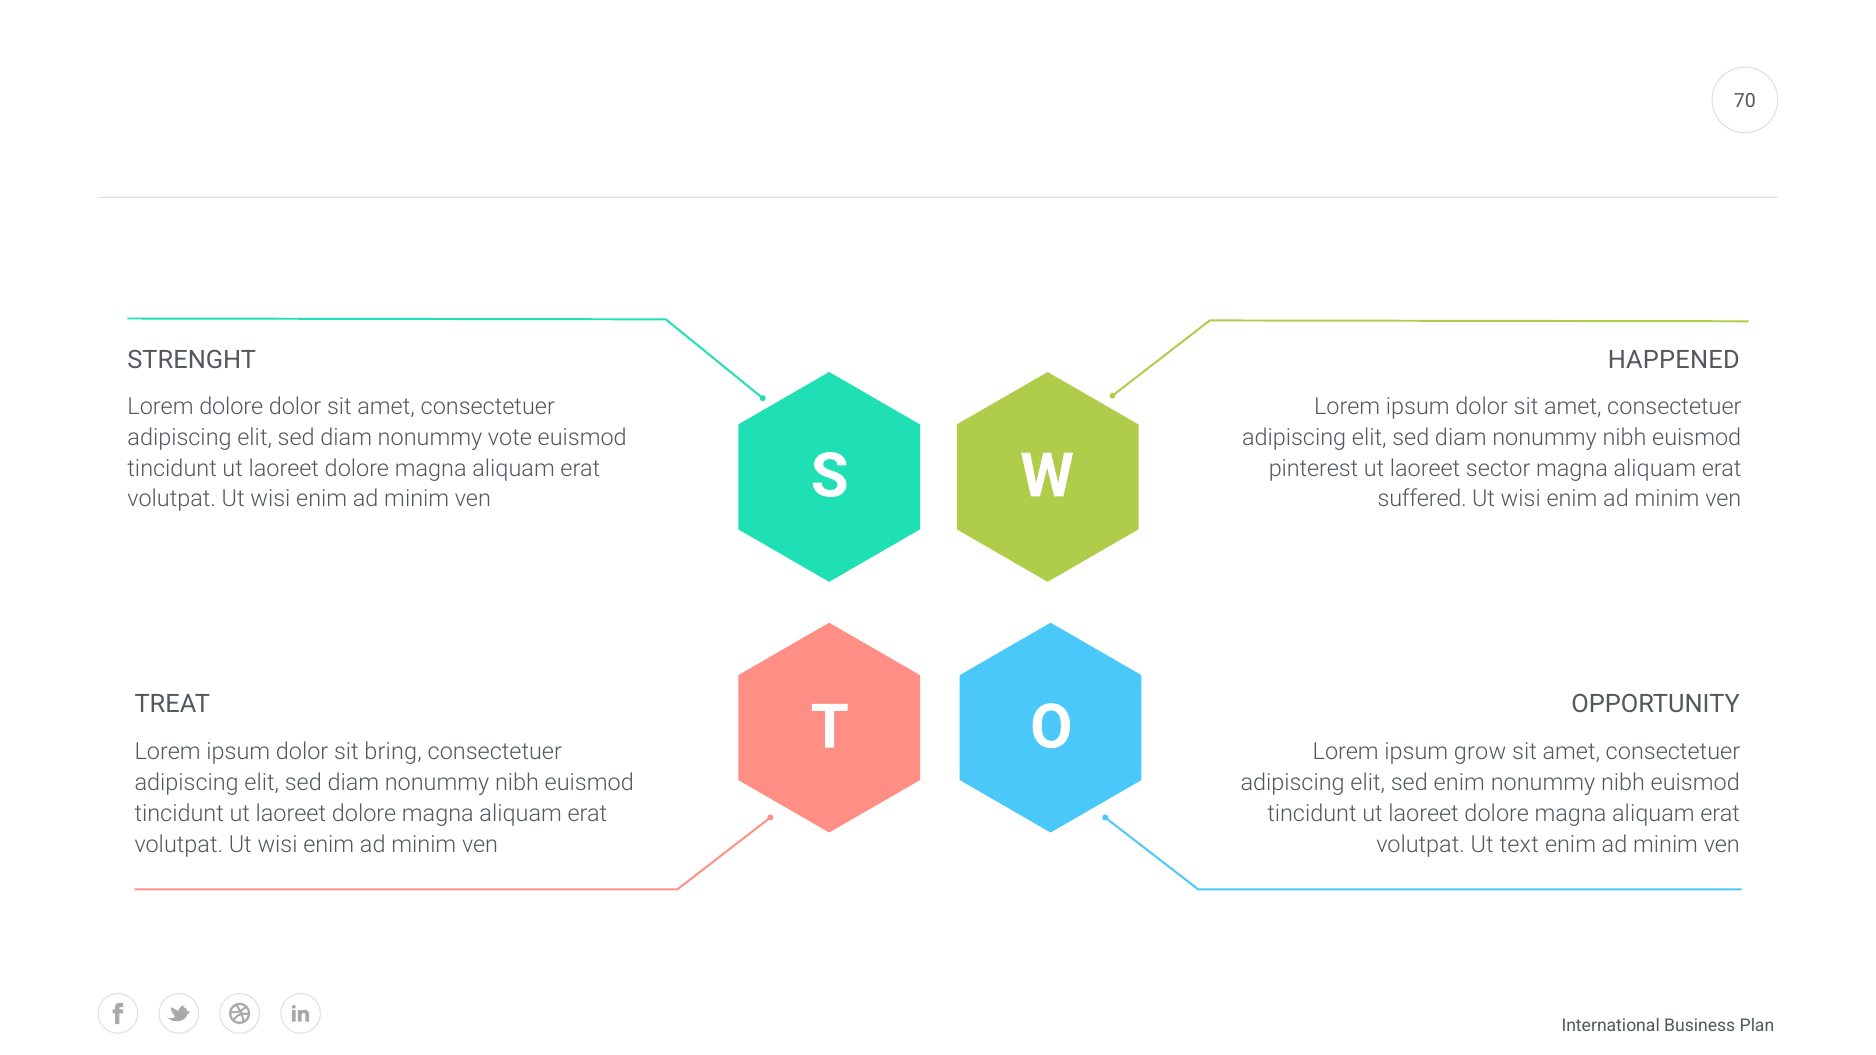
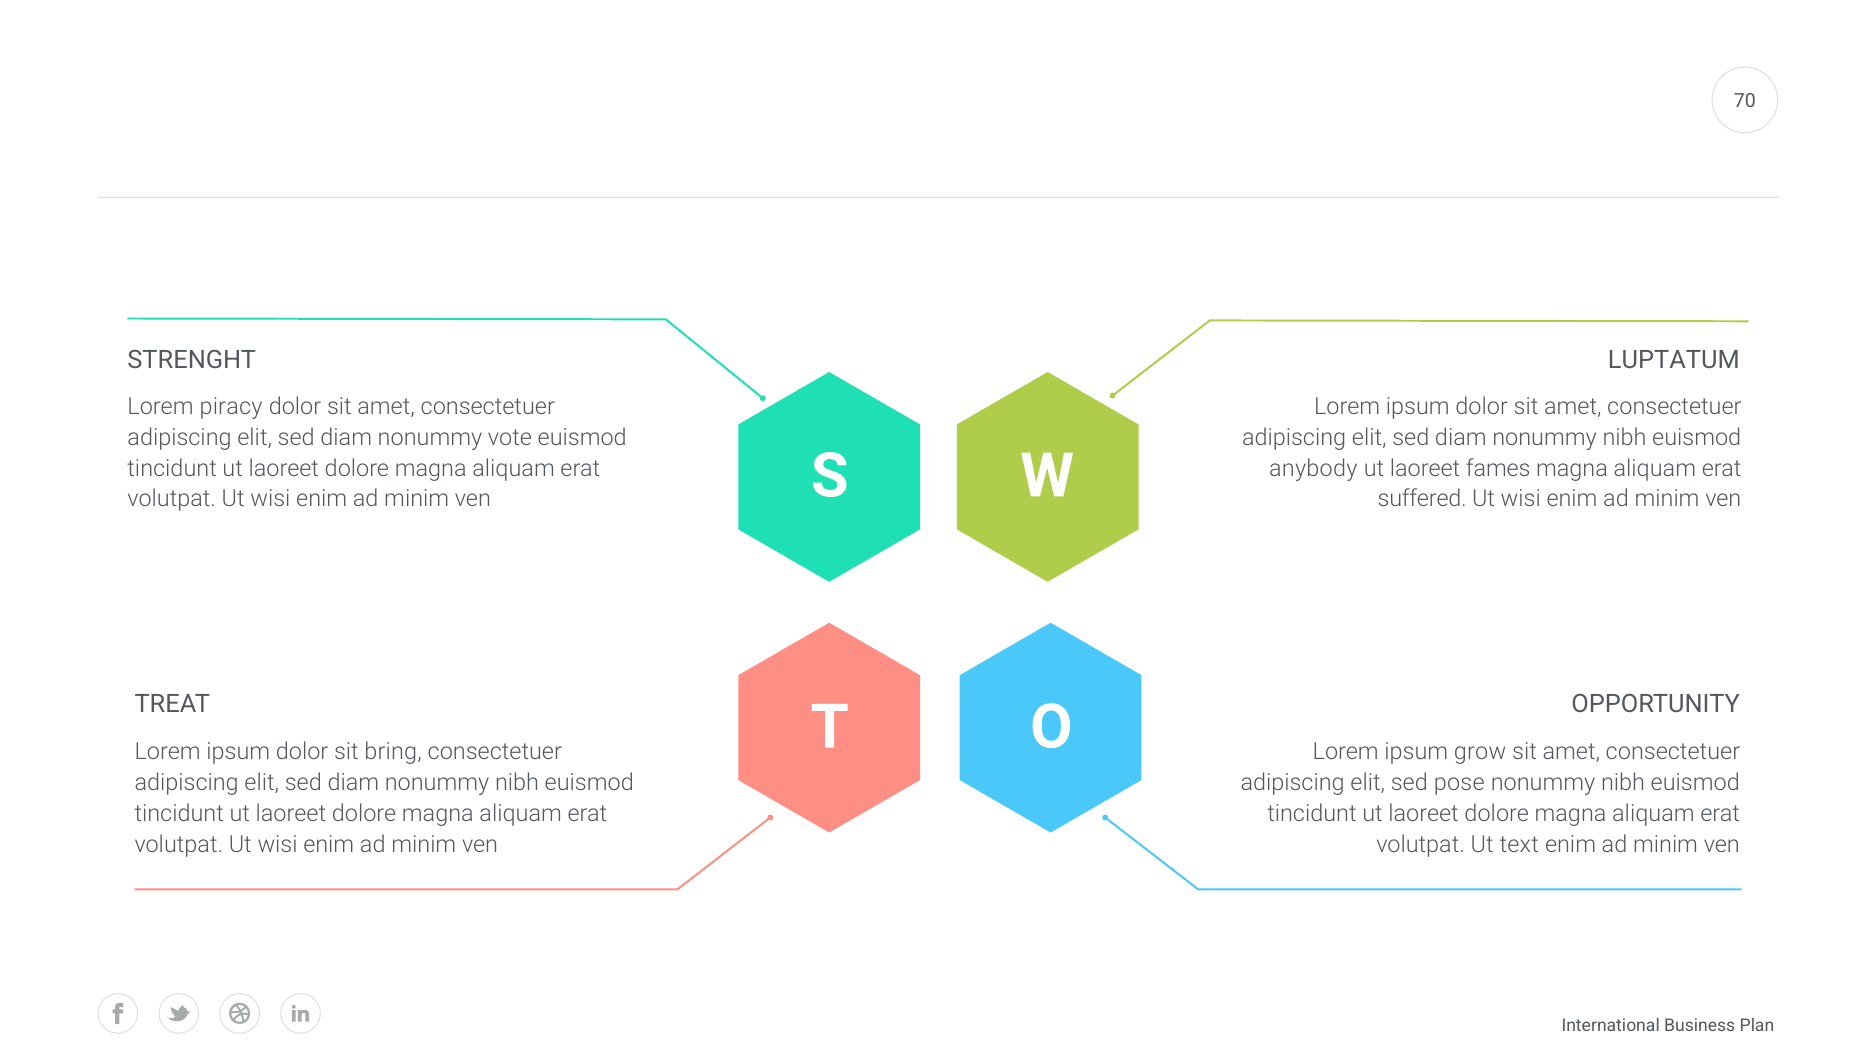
HAPPENED: HAPPENED -> LUPTATUM
Lorem dolore: dolore -> piracy
pinterest: pinterest -> anybody
sector: sector -> fames
sed enim: enim -> pose
